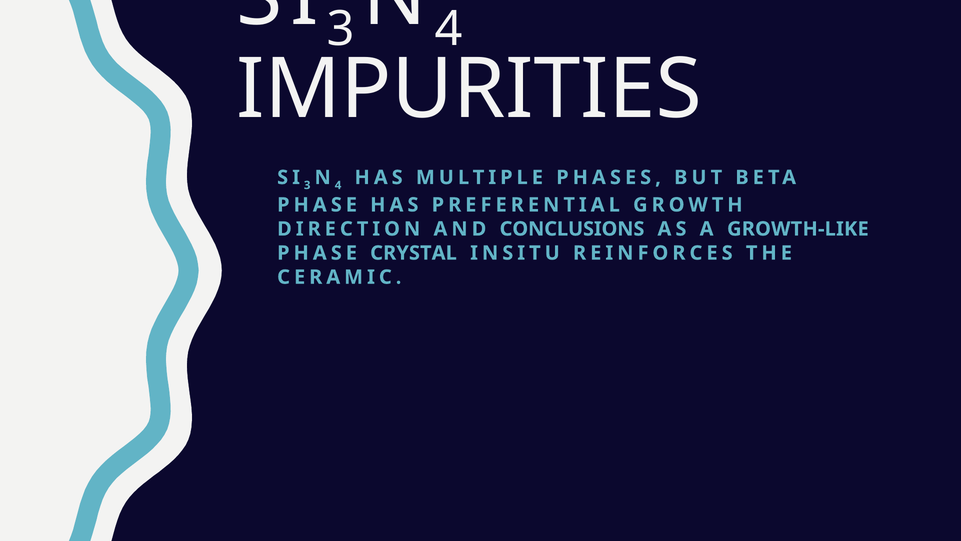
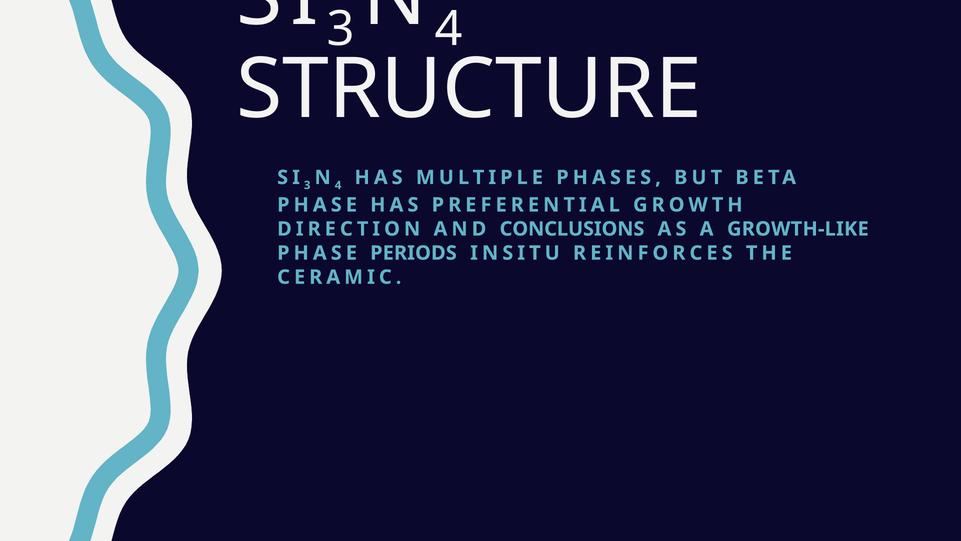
IMPURITIES: IMPURITIES -> STRUCTURE
CRYSTAL: CRYSTAL -> PERIODS
